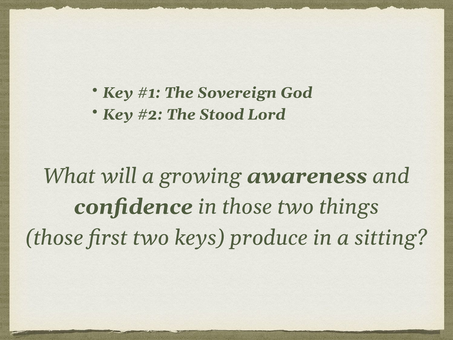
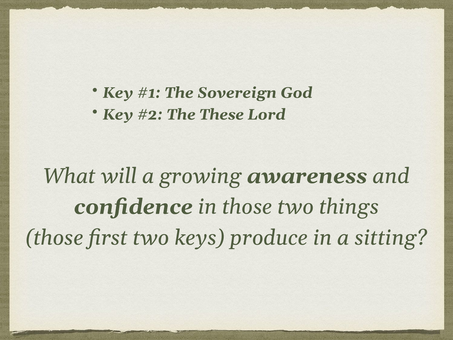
Stood: Stood -> These
